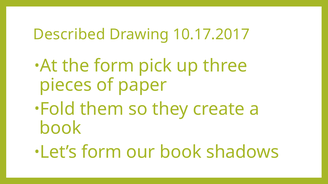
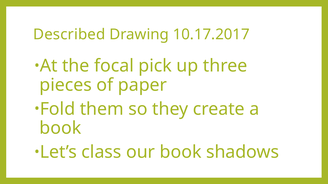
the form: form -> focal
Let’s form: form -> class
